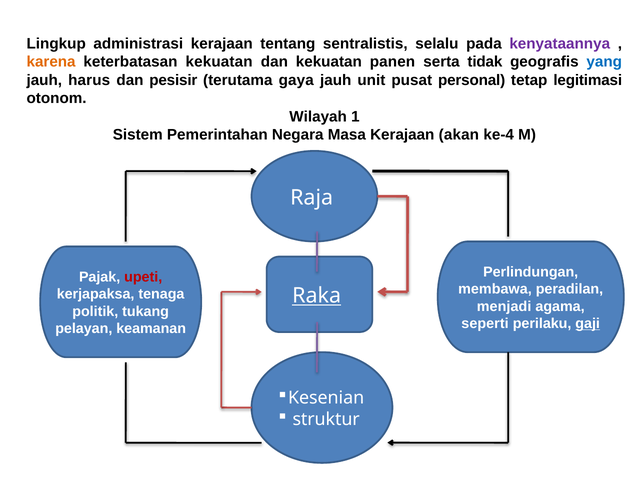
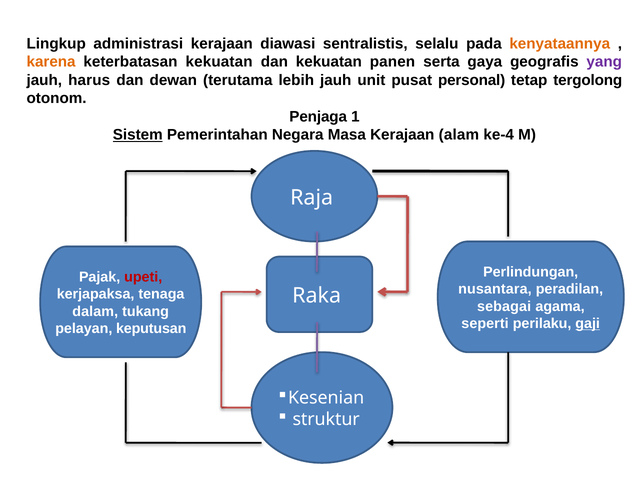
tentang: tentang -> diawasi
kenyataannya colour: purple -> orange
tidak: tidak -> gaya
yang colour: blue -> purple
pesisir: pesisir -> dewan
gaya: gaya -> lebih
legitimasi: legitimasi -> tergolong
Wilayah: Wilayah -> Penjaga
Sistem underline: none -> present
akan: akan -> alam
membawa: membawa -> nusantara
Raka underline: present -> none
menjadi: menjadi -> sebagai
politik: politik -> dalam
keamanan: keamanan -> keputusan
